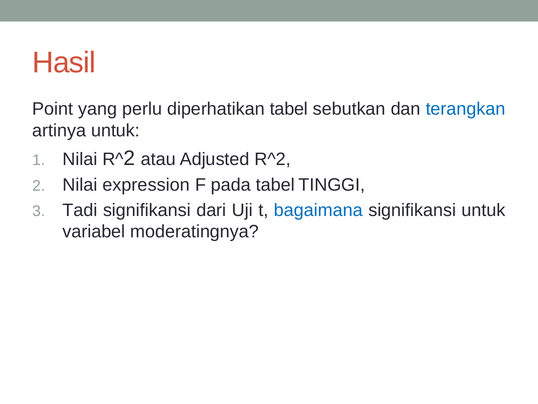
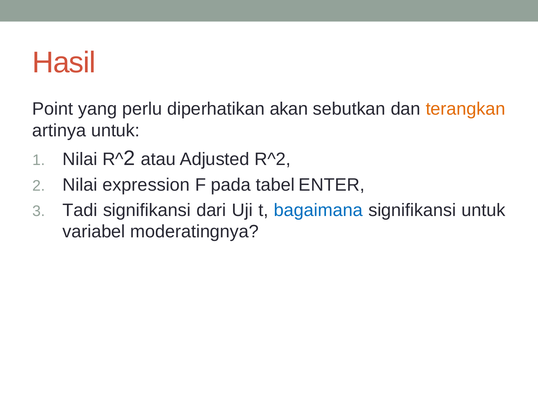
diperhatikan tabel: tabel -> akan
terangkan colour: blue -> orange
TINGGI: TINGGI -> ENTER
